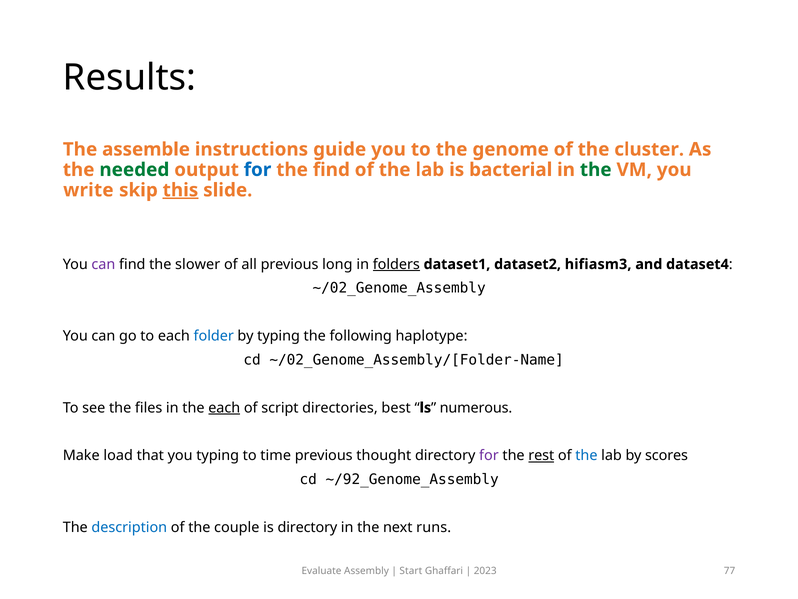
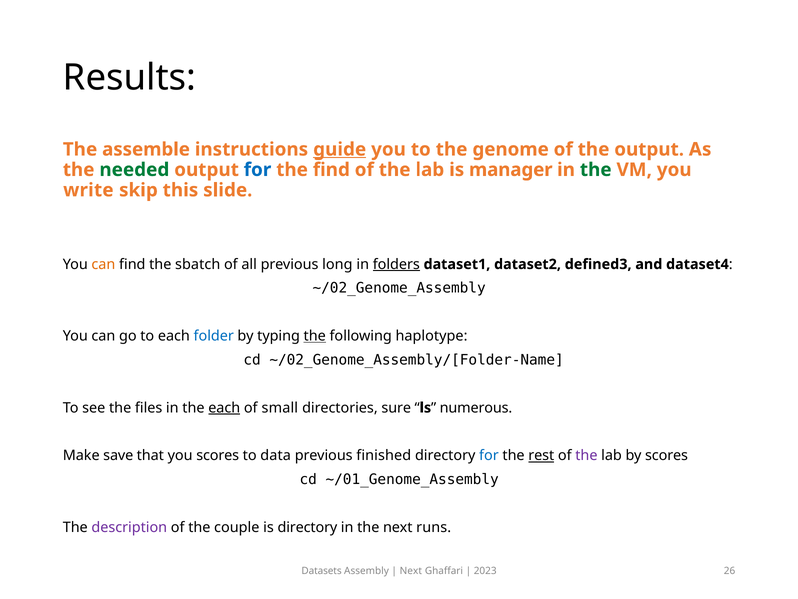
guide underline: none -> present
the cluster: cluster -> output
bacterial: bacterial -> manager
this underline: present -> none
can at (103, 264) colour: purple -> orange
slower: slower -> sbatch
hifiasm3: hifiasm3 -> defined3
the at (315, 336) underline: none -> present
script: script -> small
best: best -> sure
load: load -> save
you typing: typing -> scores
time: time -> data
thought: thought -> finished
for at (489, 455) colour: purple -> blue
the at (586, 455) colour: blue -> purple
~/92_Genome_Assembly: ~/92_Genome_Assembly -> ~/01_Genome_Assembly
description colour: blue -> purple
Evaluate: Evaluate -> Datasets
Start at (411, 571): Start -> Next
77: 77 -> 26
